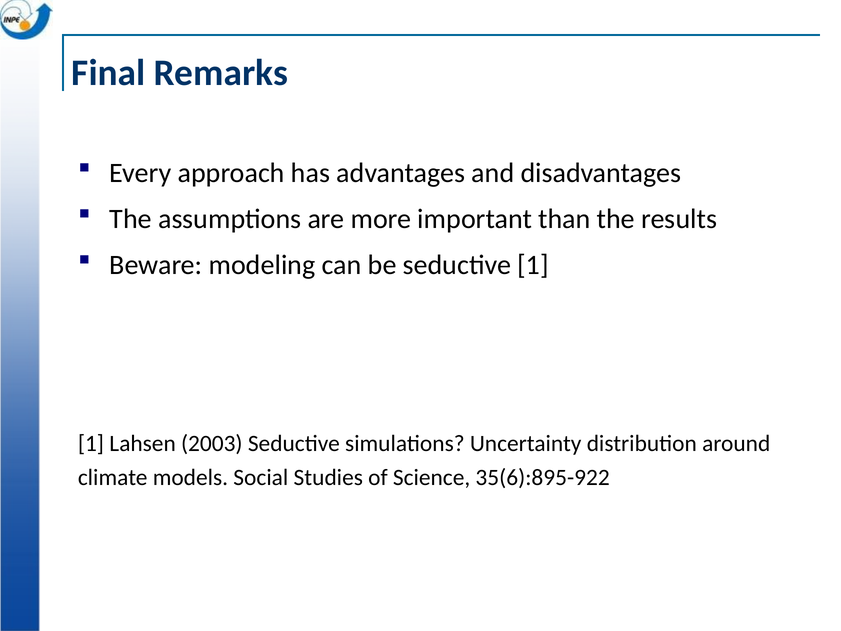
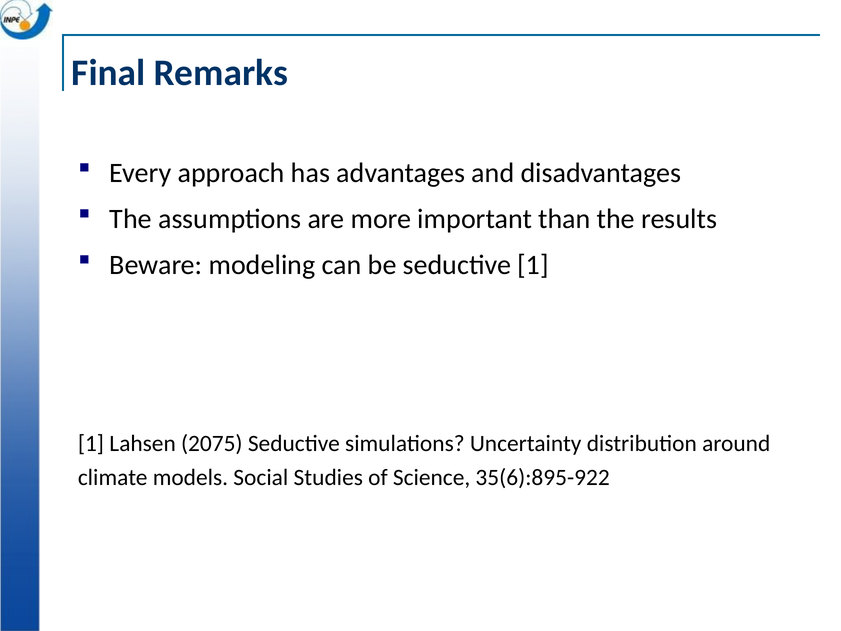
2003: 2003 -> 2075
